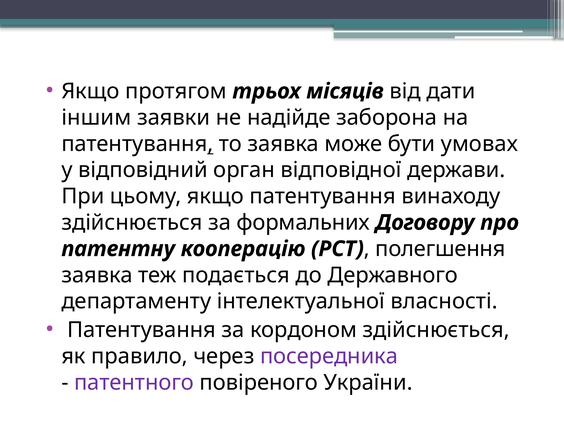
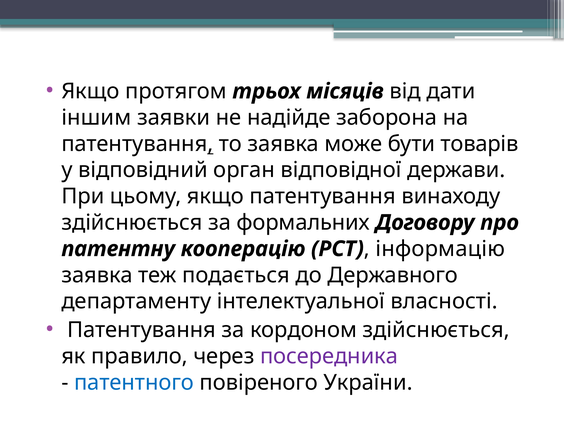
умовах: умовах -> товарів
полегшення: полегшення -> інформацію
патентного colour: purple -> blue
